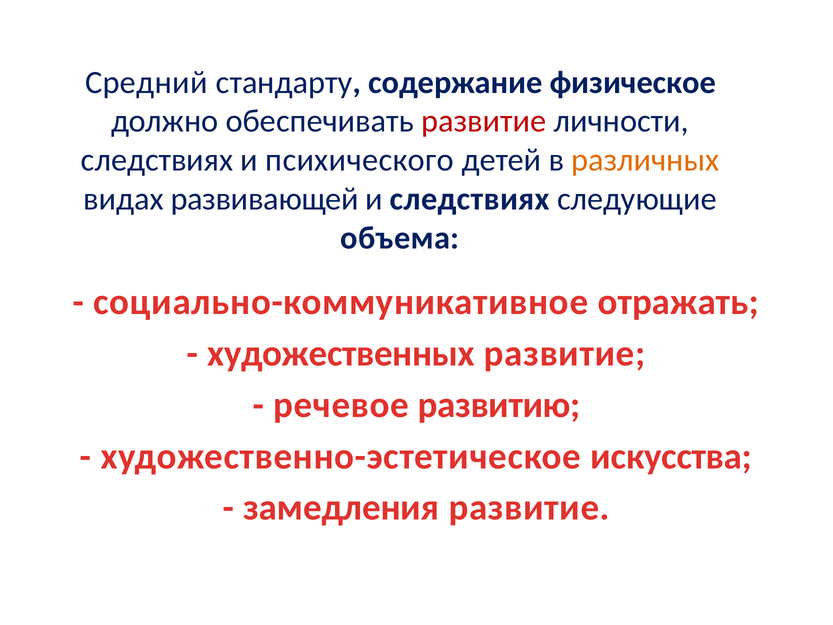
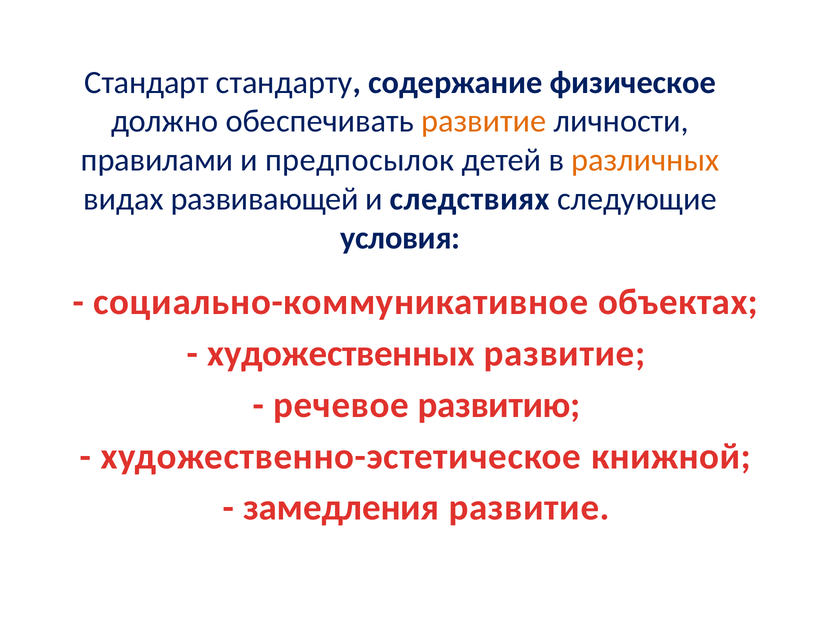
Средний: Средний -> Стандарт
развитие at (484, 121) colour: red -> orange
следствиях at (157, 160): следствиях -> правилами
психического: психического -> предпосылок
объема: объема -> условия
отражать: отражать -> объектах
искусства: искусства -> книжной
